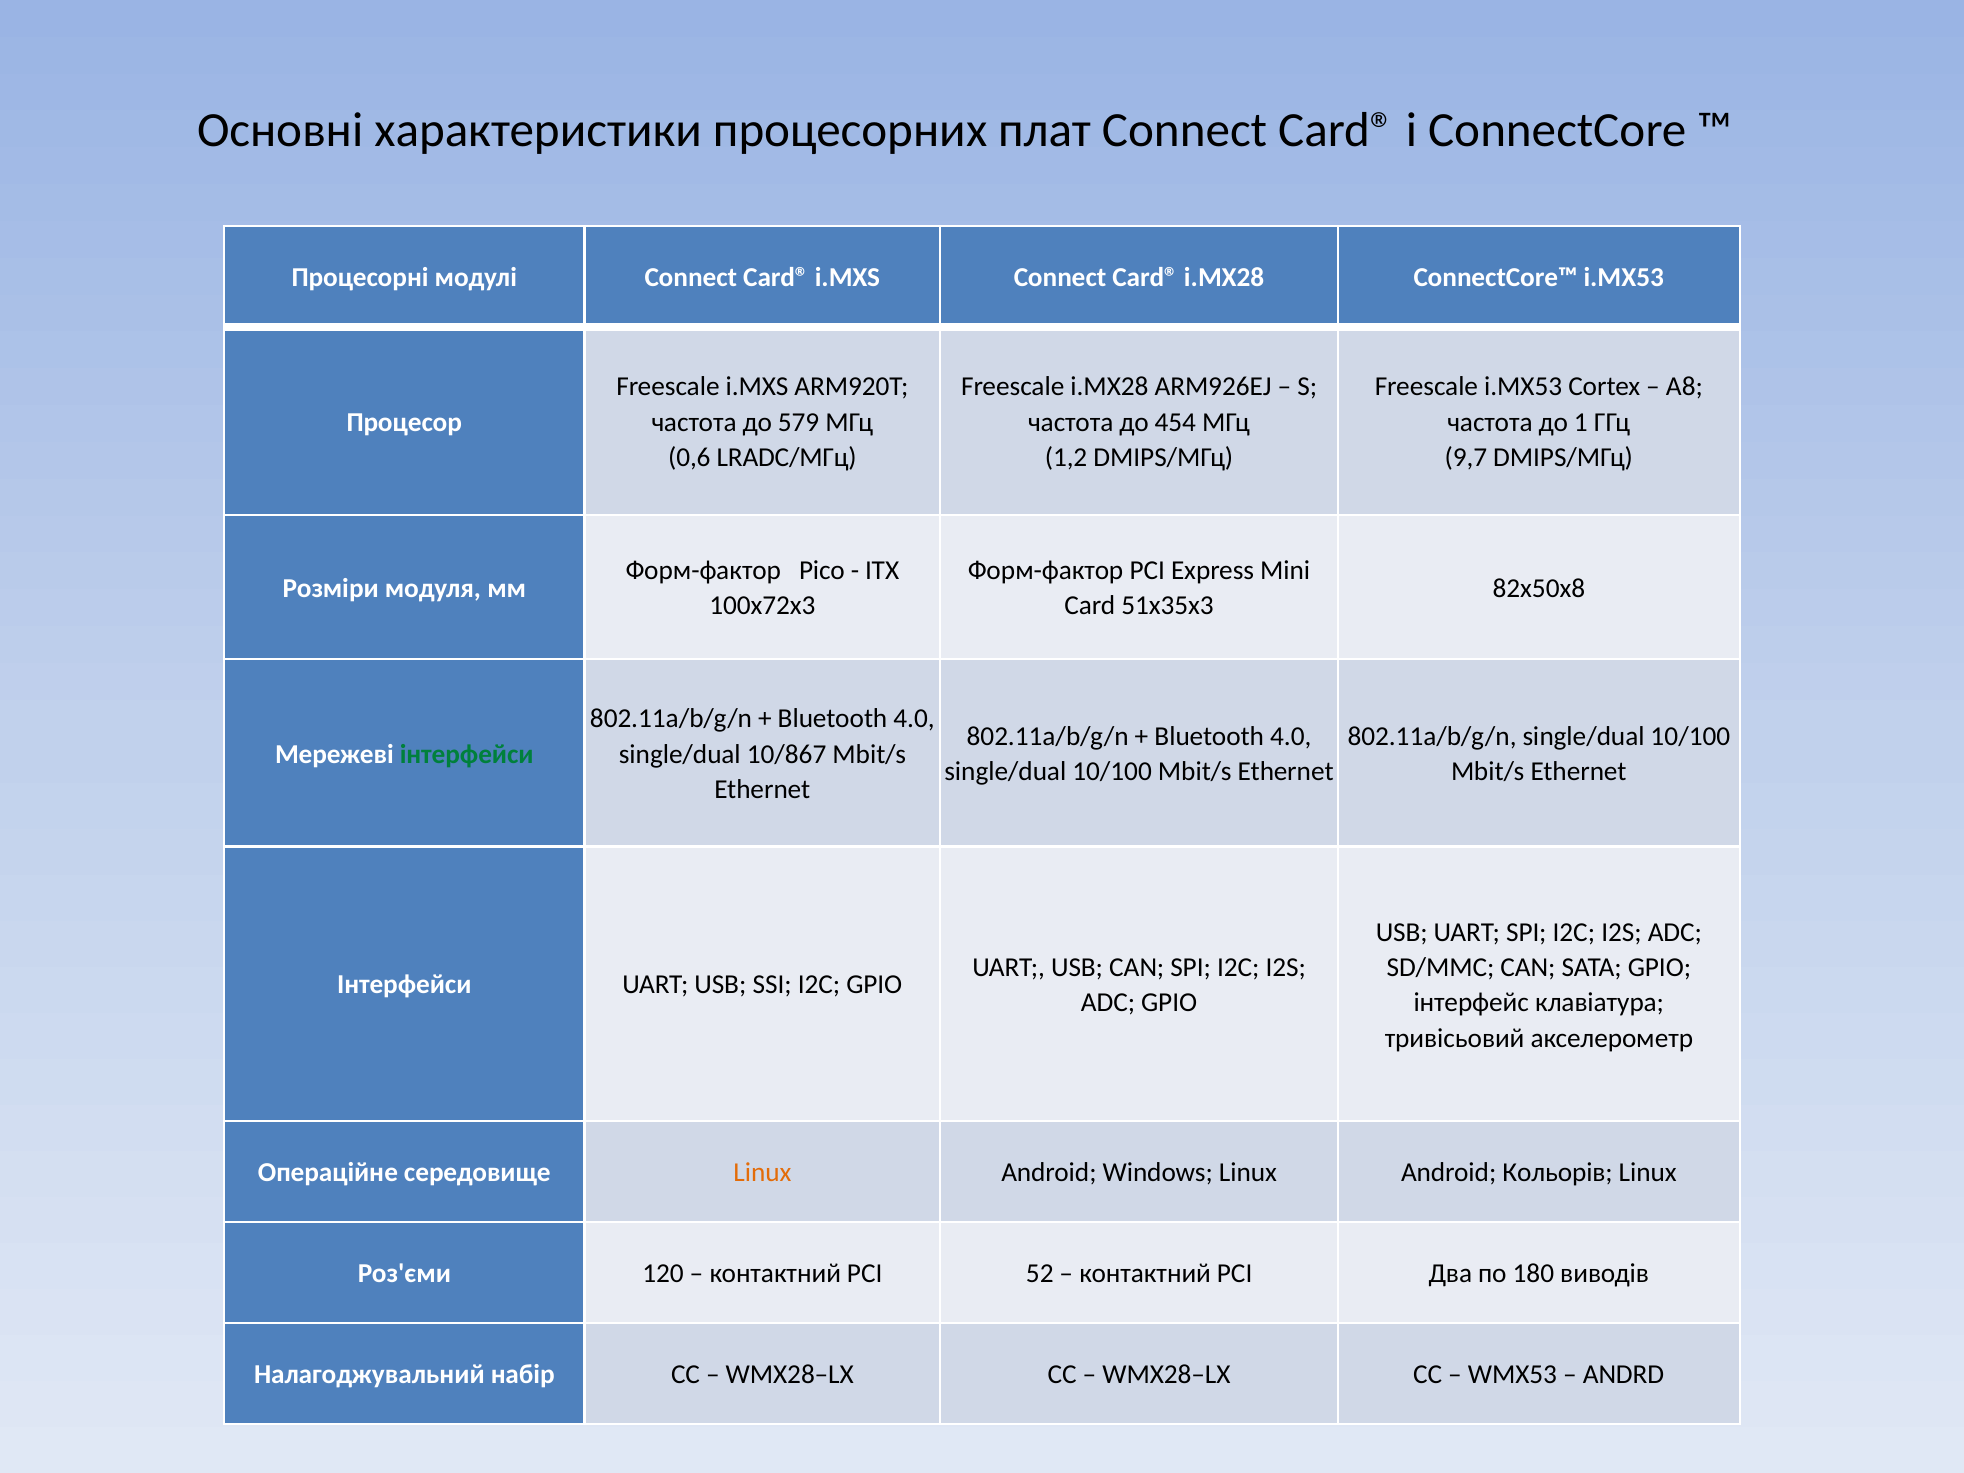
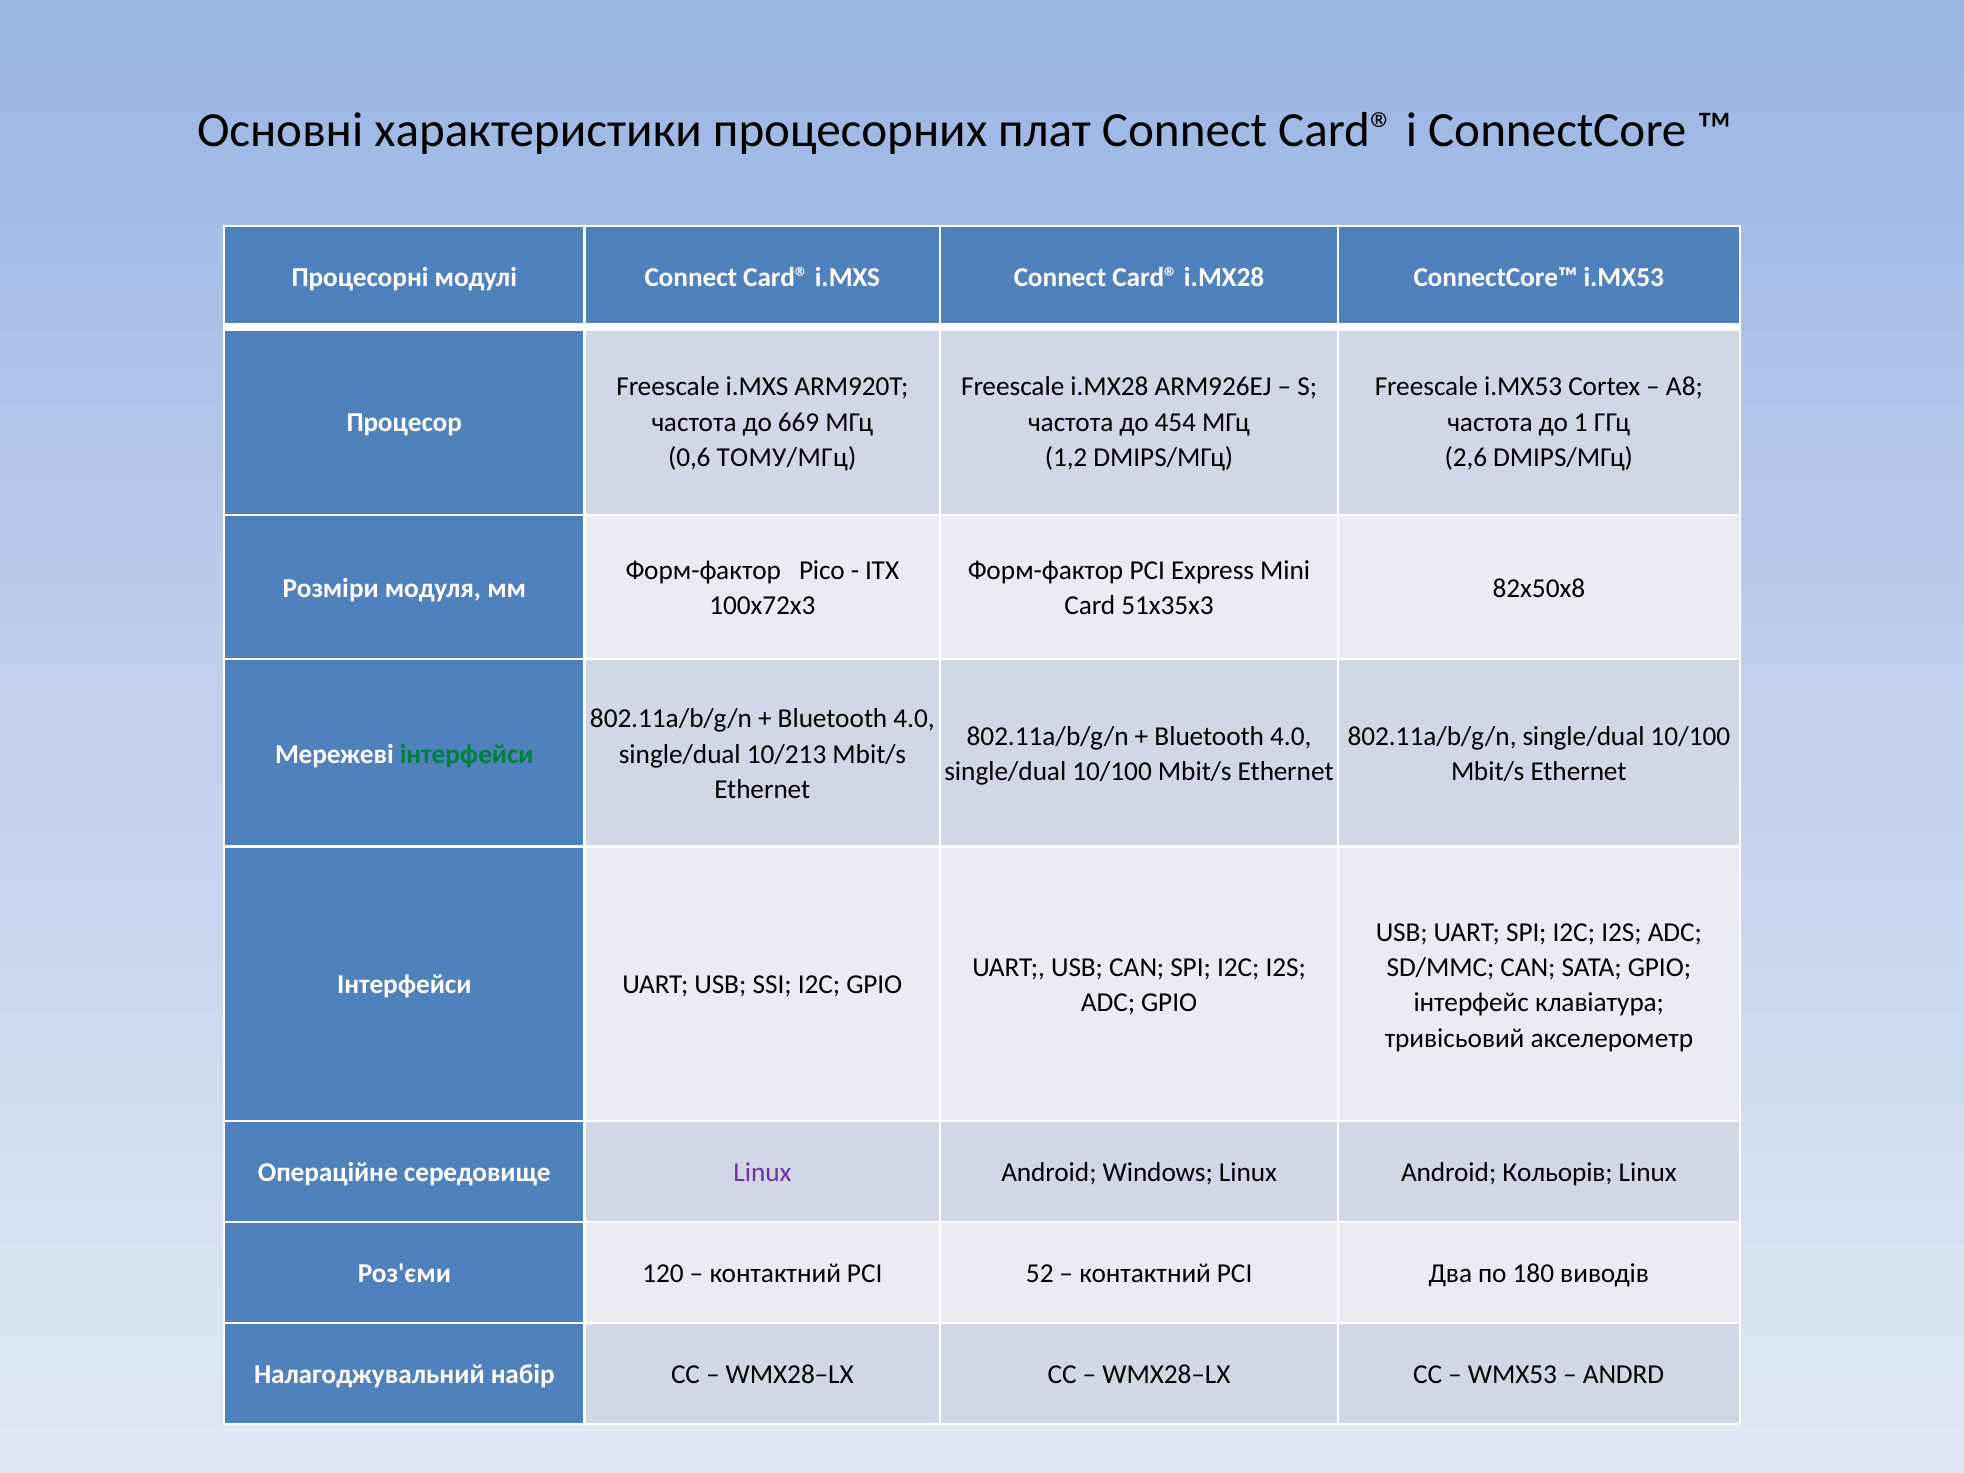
579: 579 -> 669
LRADC/MГц: LRADC/MГц -> ТОМУ/MГц
9,7: 9,7 -> 2,6
10/867: 10/867 -> 10/213
Linux at (762, 1173) colour: orange -> purple
